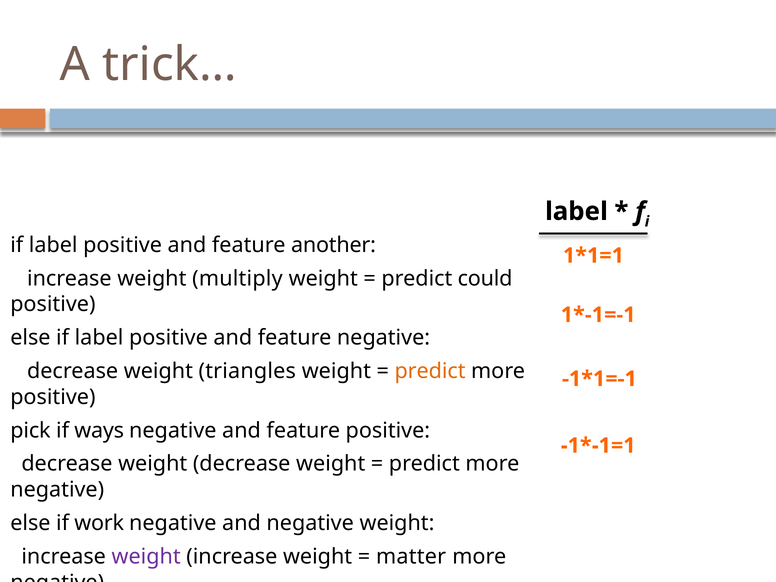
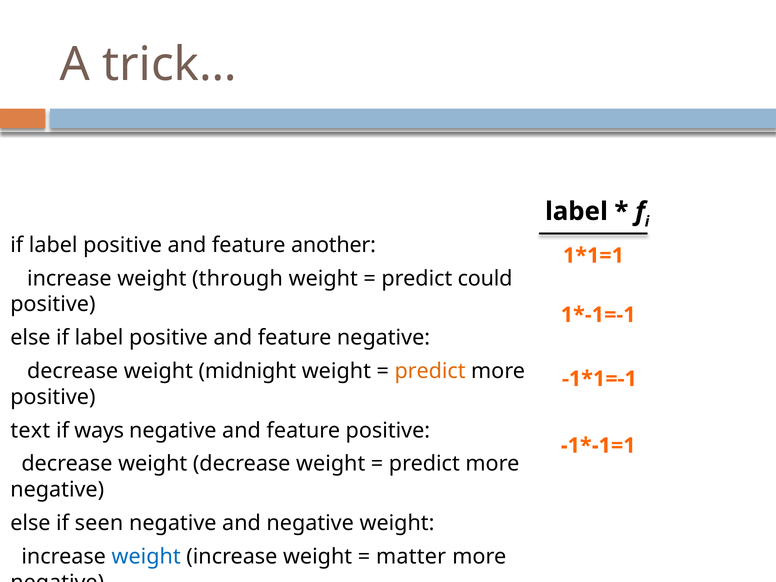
multiply: multiply -> through
triangles: triangles -> midnight
pick: pick -> text
work: work -> seen
weight at (146, 557) colour: purple -> blue
